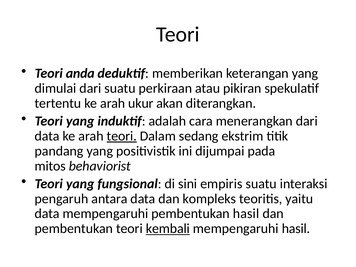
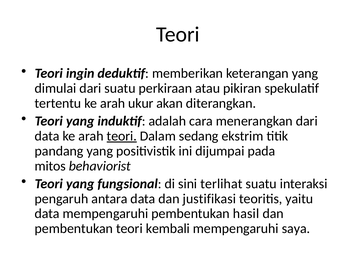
anda: anda -> ingin
empiris: empiris -> terlihat
kompleks: kompleks -> justifikasi
kembali underline: present -> none
mempengaruhi hasil: hasil -> saya
